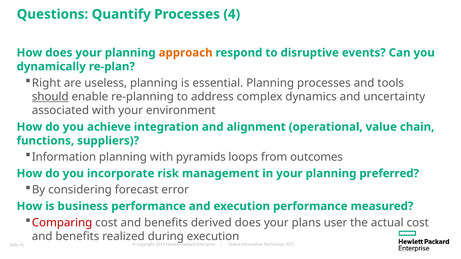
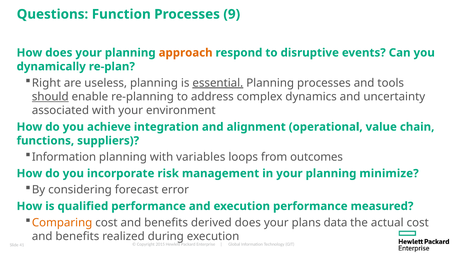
Quantify: Quantify -> Function
4: 4 -> 9
essential underline: none -> present
pyramids: pyramids -> variables
preferred: preferred -> minimize
business: business -> qualified
Comparing colour: red -> orange
user: user -> data
